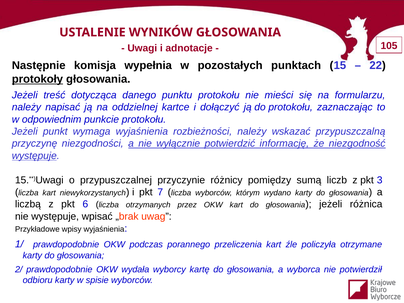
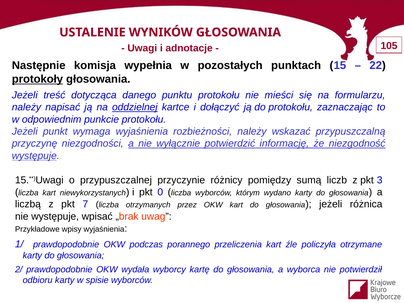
oddzielnej underline: none -> present
7: 7 -> 0
6: 6 -> 7
